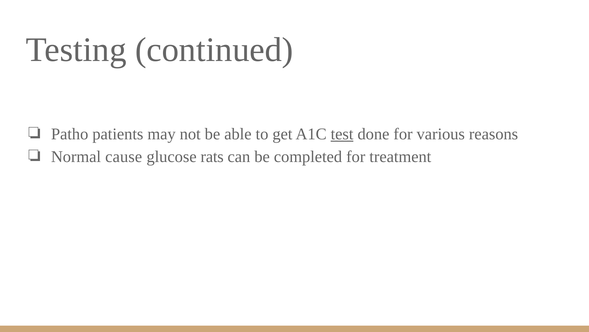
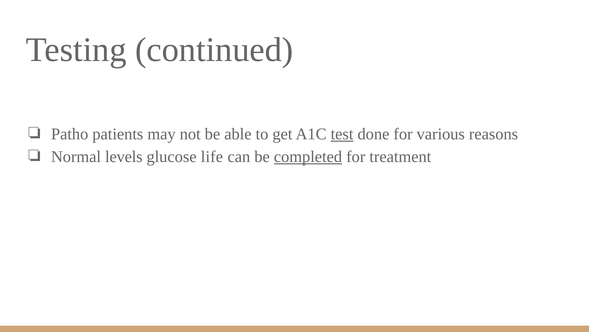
cause: cause -> levels
rats: rats -> life
completed underline: none -> present
